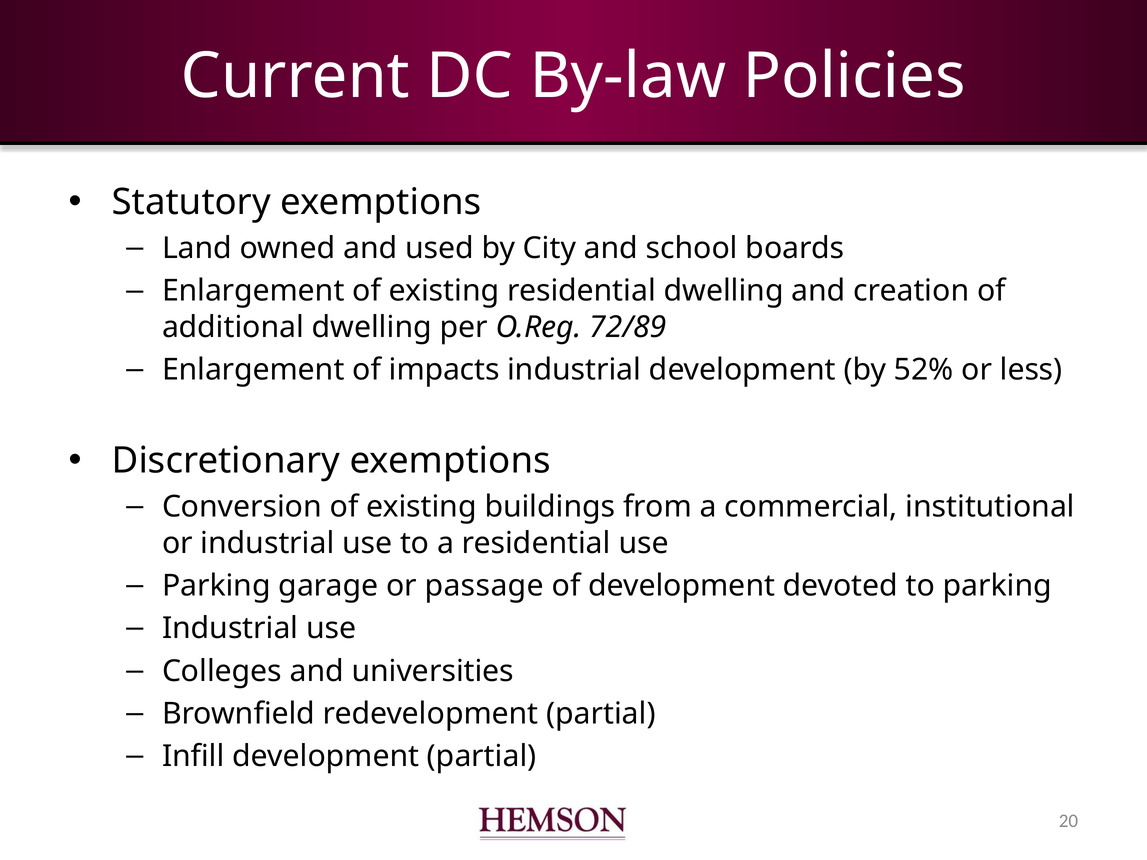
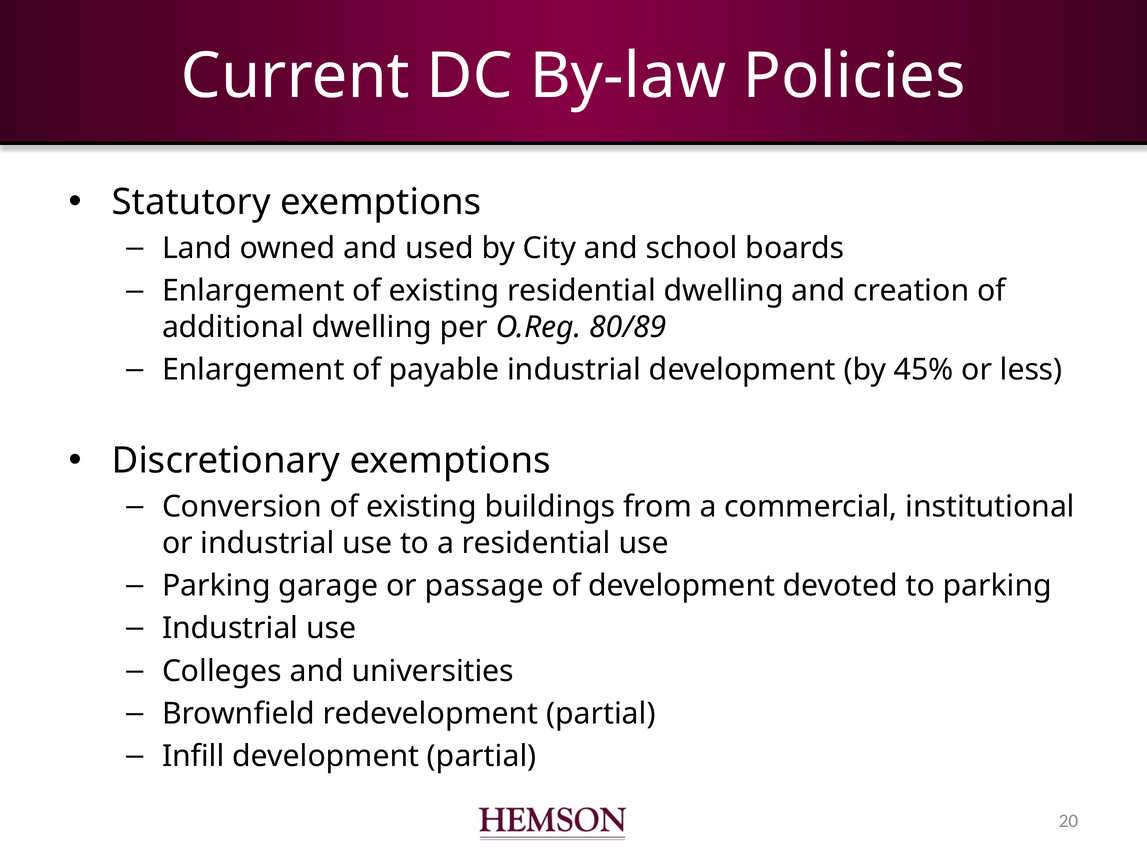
72/89: 72/89 -> 80/89
impacts: impacts -> payable
52%: 52% -> 45%
